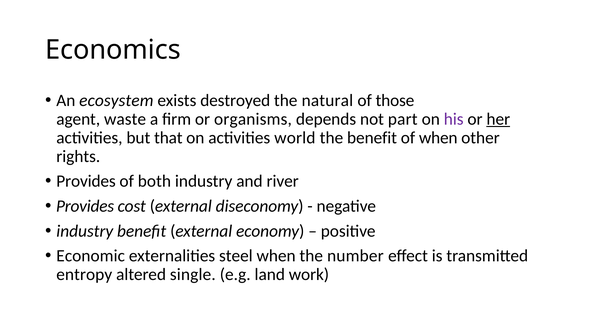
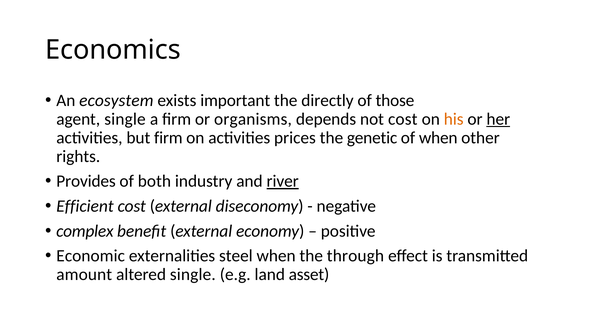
destroyed: destroyed -> important
natural: natural -> directly
agent waste: waste -> single
not part: part -> cost
his colour: purple -> orange
but that: that -> firm
world: world -> prices
the benefit: benefit -> genetic
river underline: none -> present
Provides at (85, 206): Provides -> Efficient
industry at (85, 231): industry -> complex
number: number -> through
entropy: entropy -> amount
work: work -> asset
